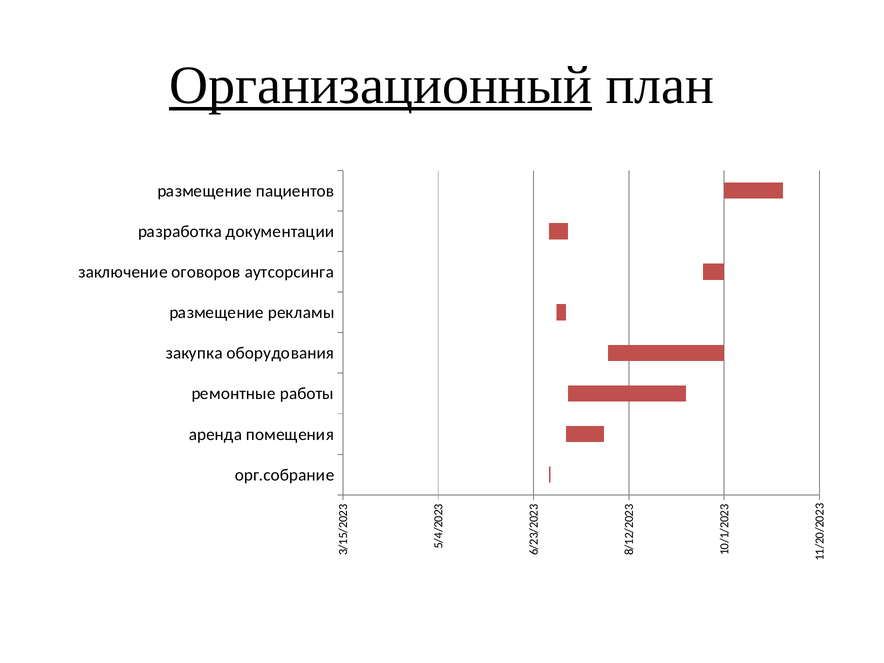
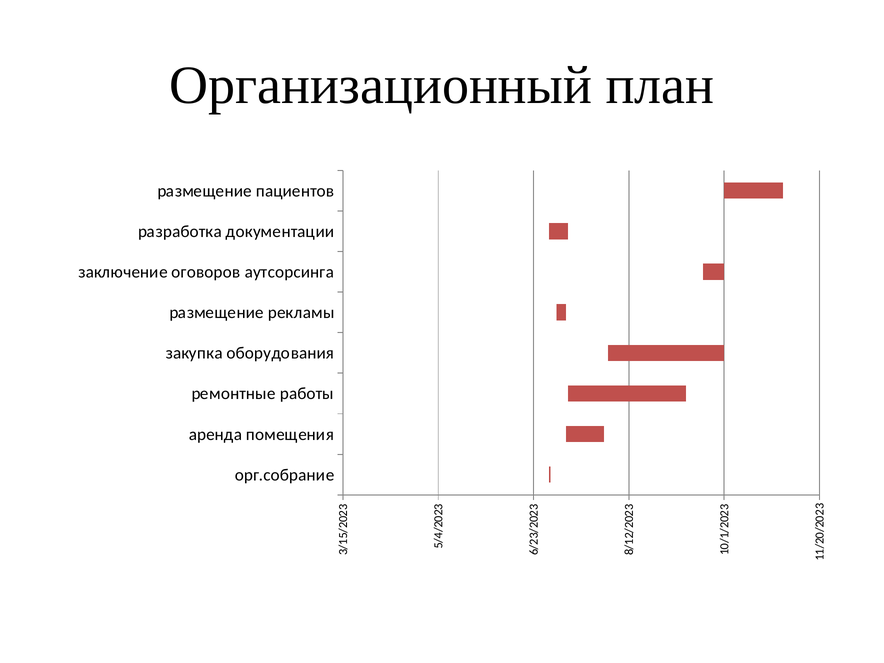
Организационный underline: present -> none
